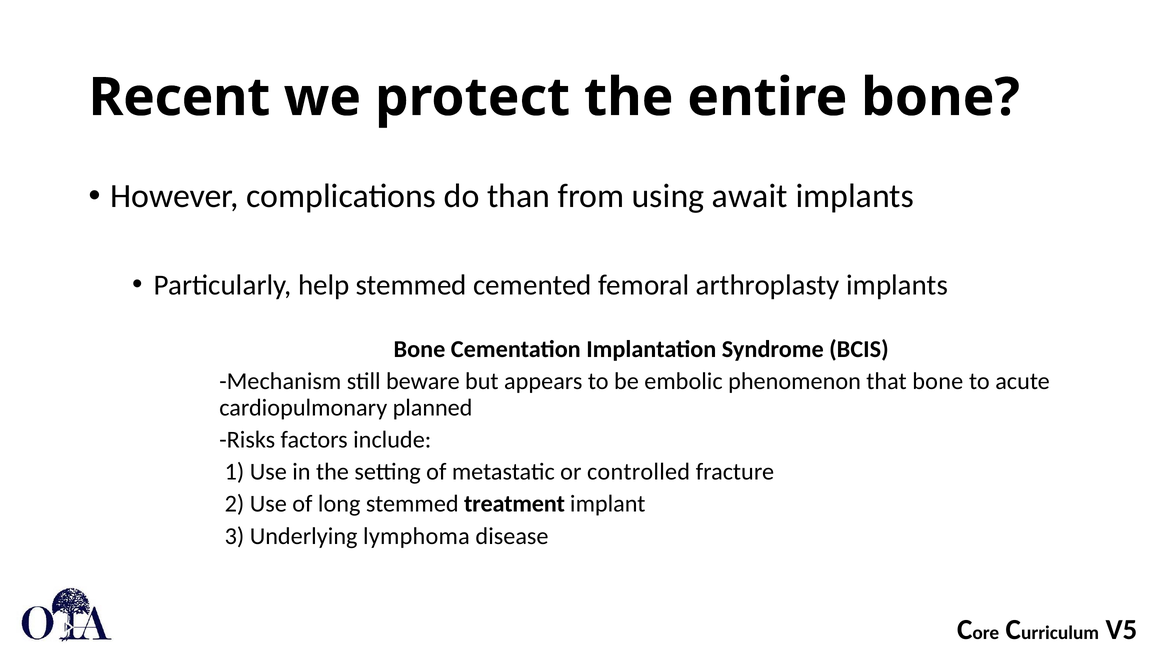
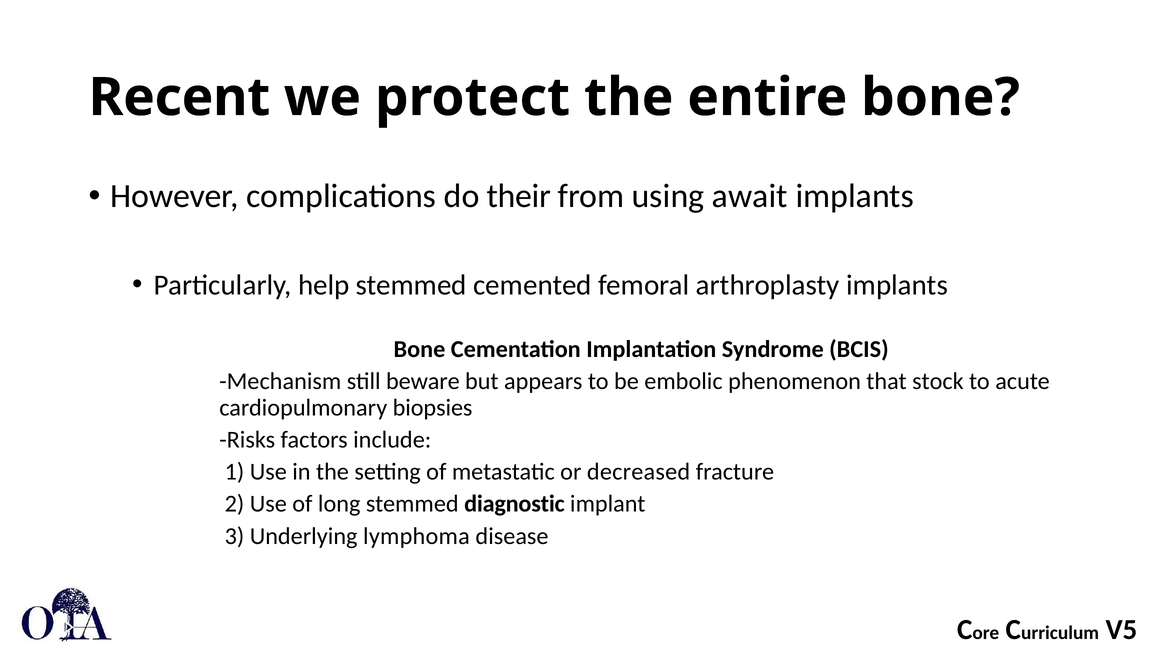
than: than -> their
that bone: bone -> stock
planned: planned -> biopsies
controlled: controlled -> decreased
treatment: treatment -> diagnostic
